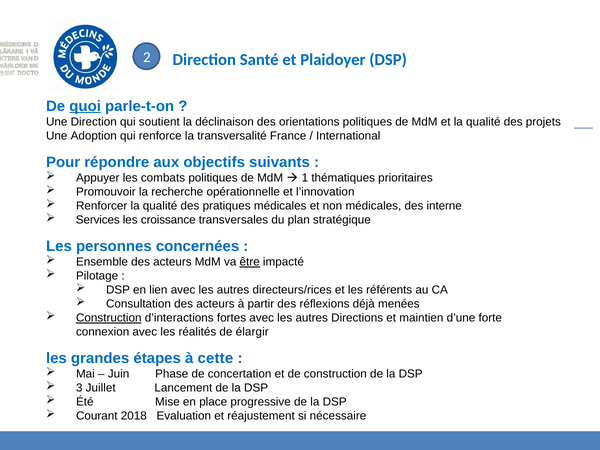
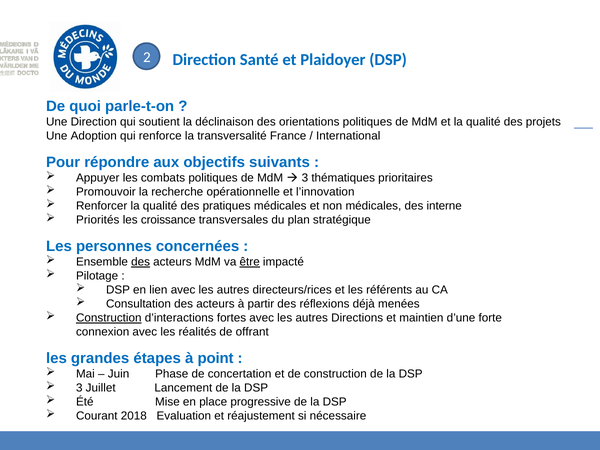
quoi underline: present -> none
1 at (305, 178): 1 -> 3
Services: Services -> Priorités
des at (141, 262) underline: none -> present
élargir: élargir -> offrant
cette: cette -> point
